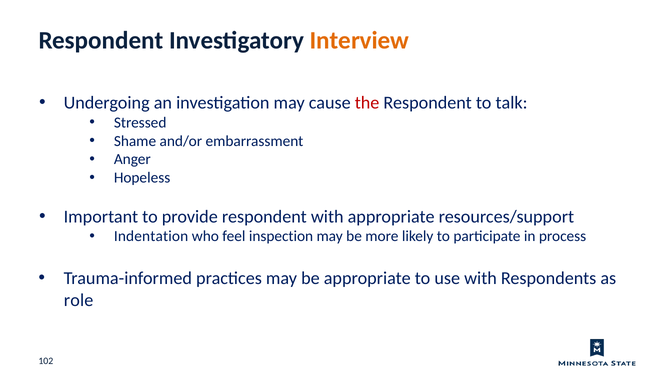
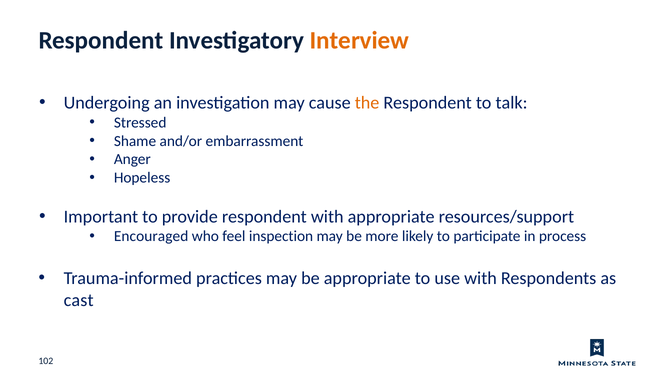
the colour: red -> orange
Indentation: Indentation -> Encouraged
role: role -> cast
